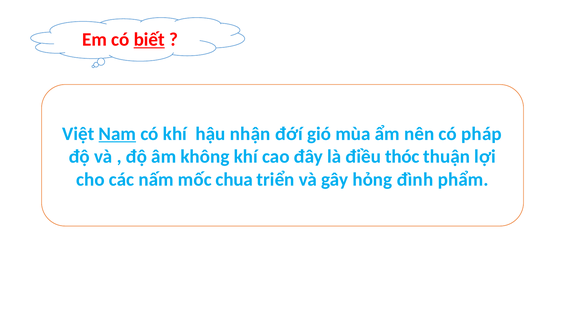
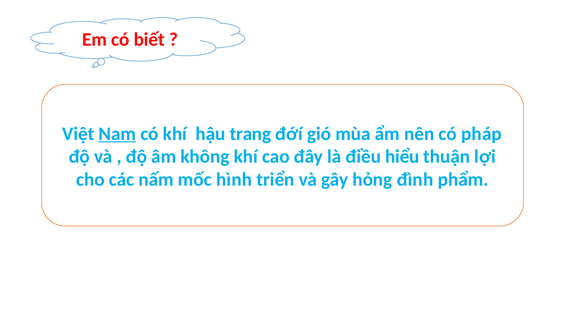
biết underline: present -> none
nhận: nhận -> trang
thóc: thóc -> hiểu
chua: chua -> hình
